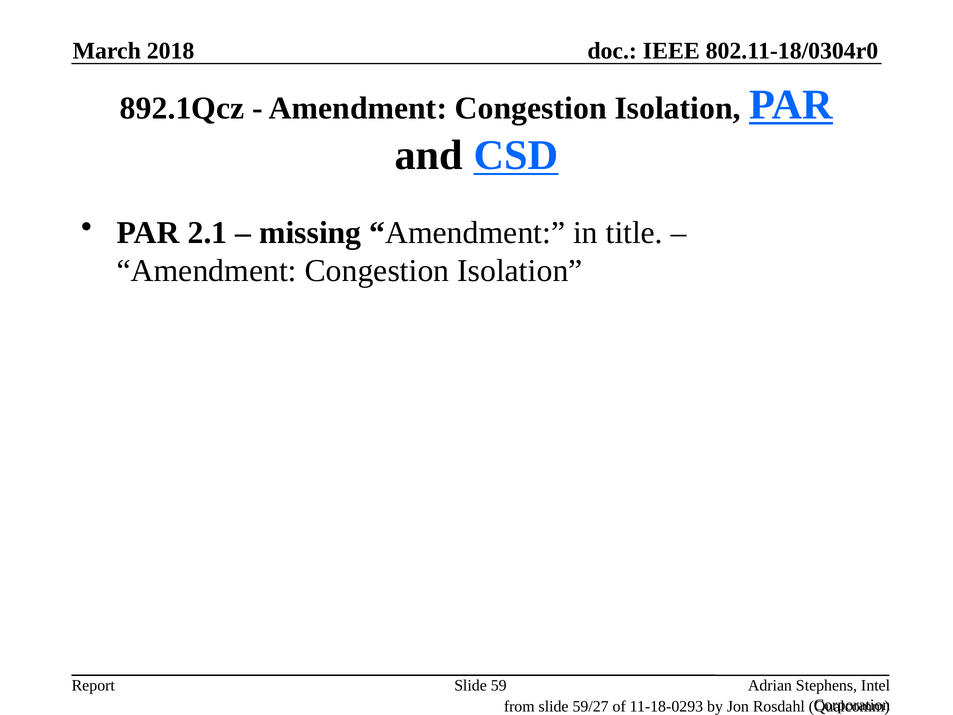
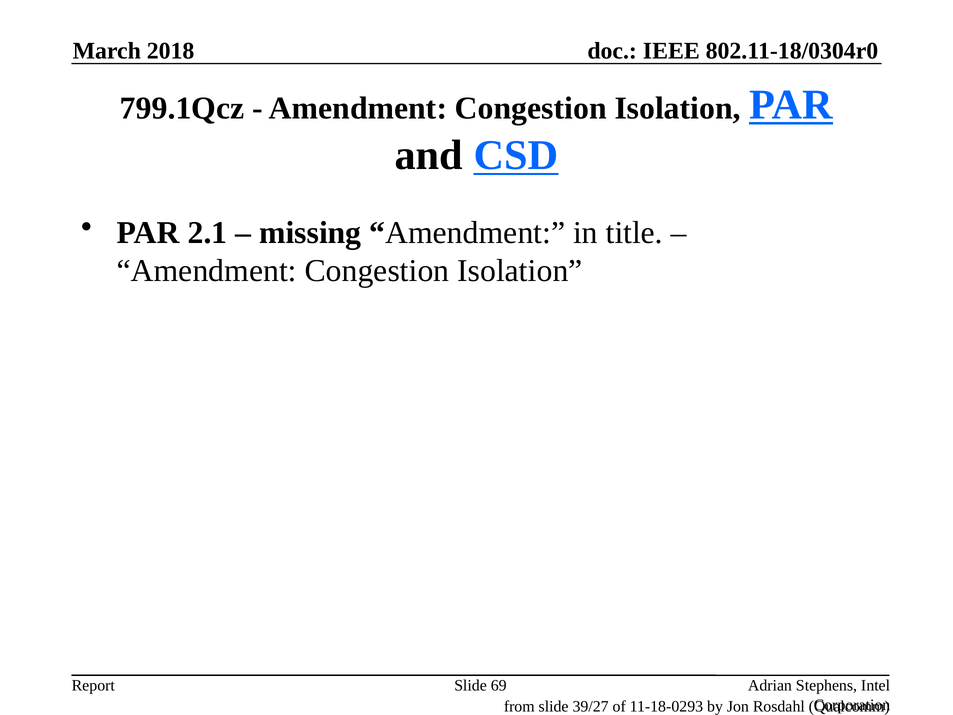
892.1Qcz: 892.1Qcz -> 799.1Qcz
59: 59 -> 69
59/27: 59/27 -> 39/27
